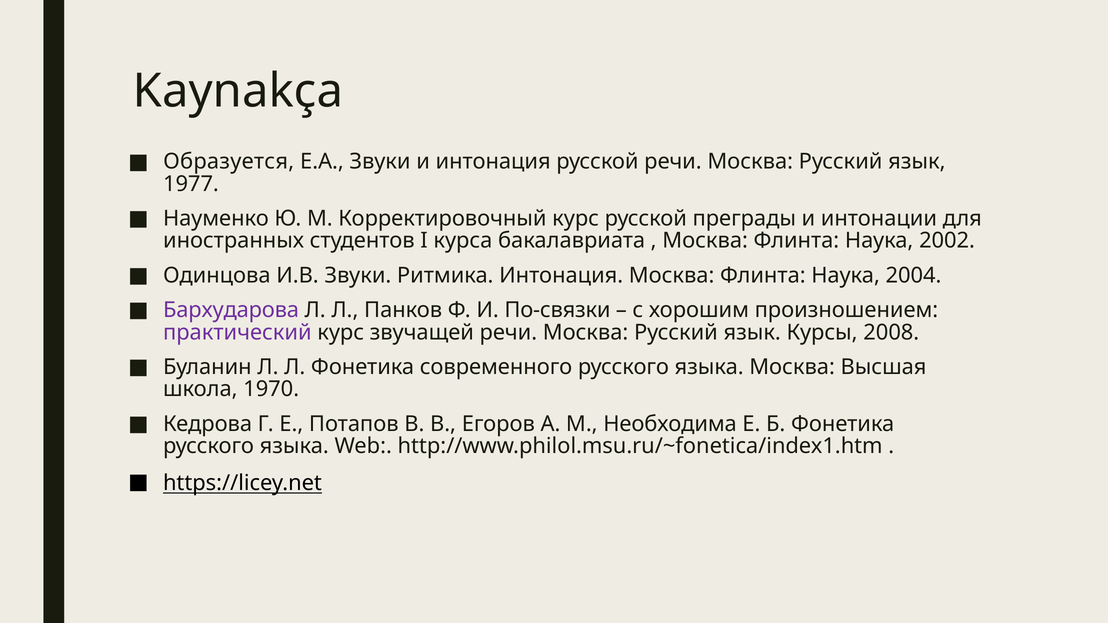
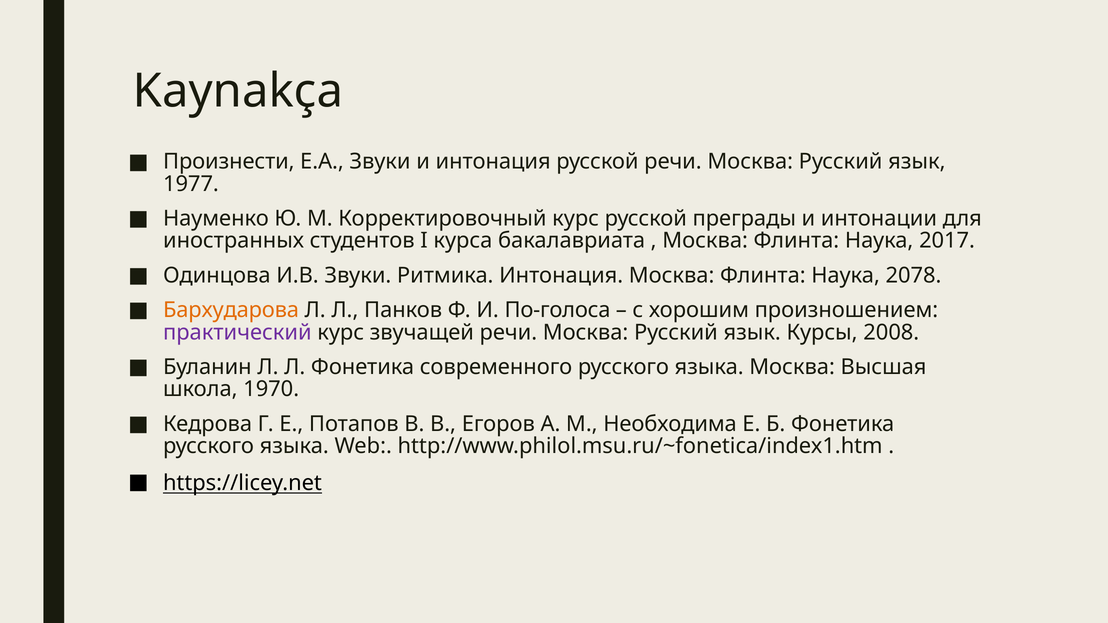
Образуется: Образуется -> Произнести
2002: 2002 -> 2017
2004: 2004 -> 2078
Бархударова colour: purple -> orange
По-связки: По-связки -> По-голоса
